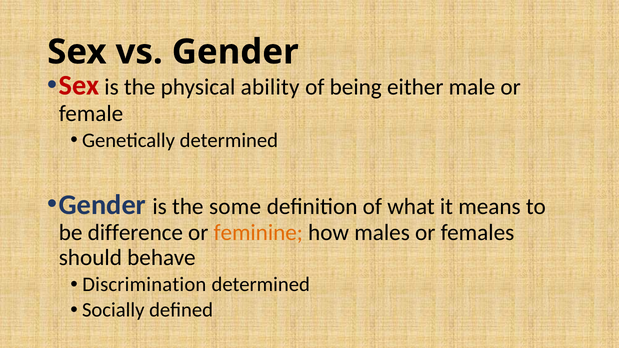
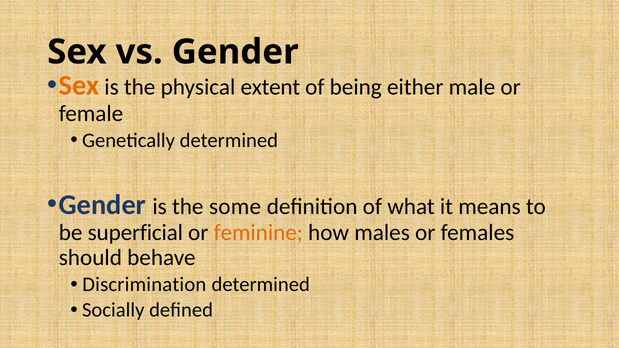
Sex at (79, 86) colour: red -> orange
ability: ability -> extent
difference: difference -> superficial
